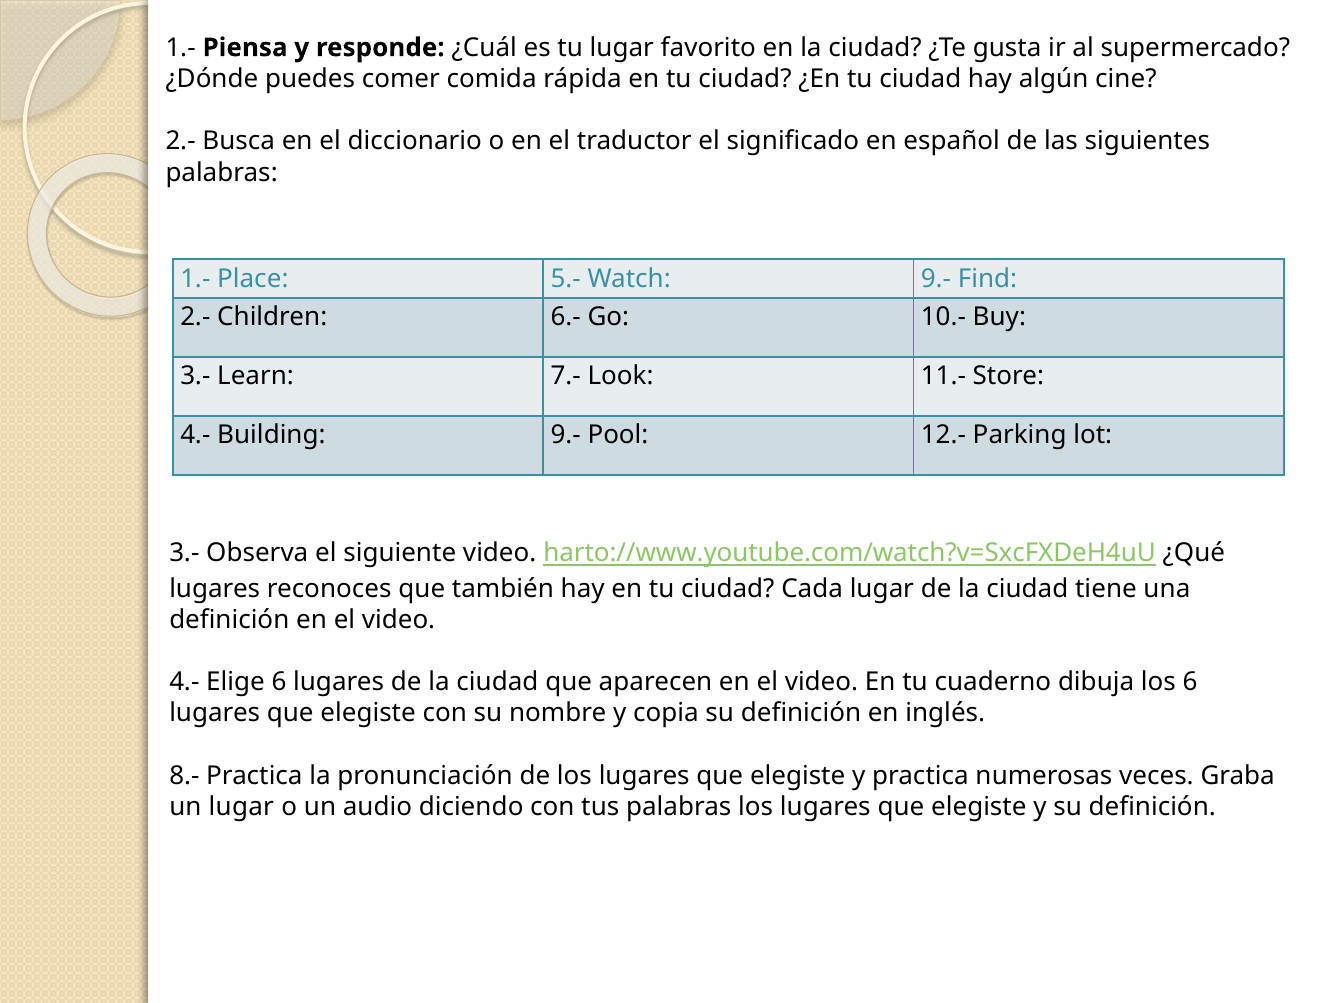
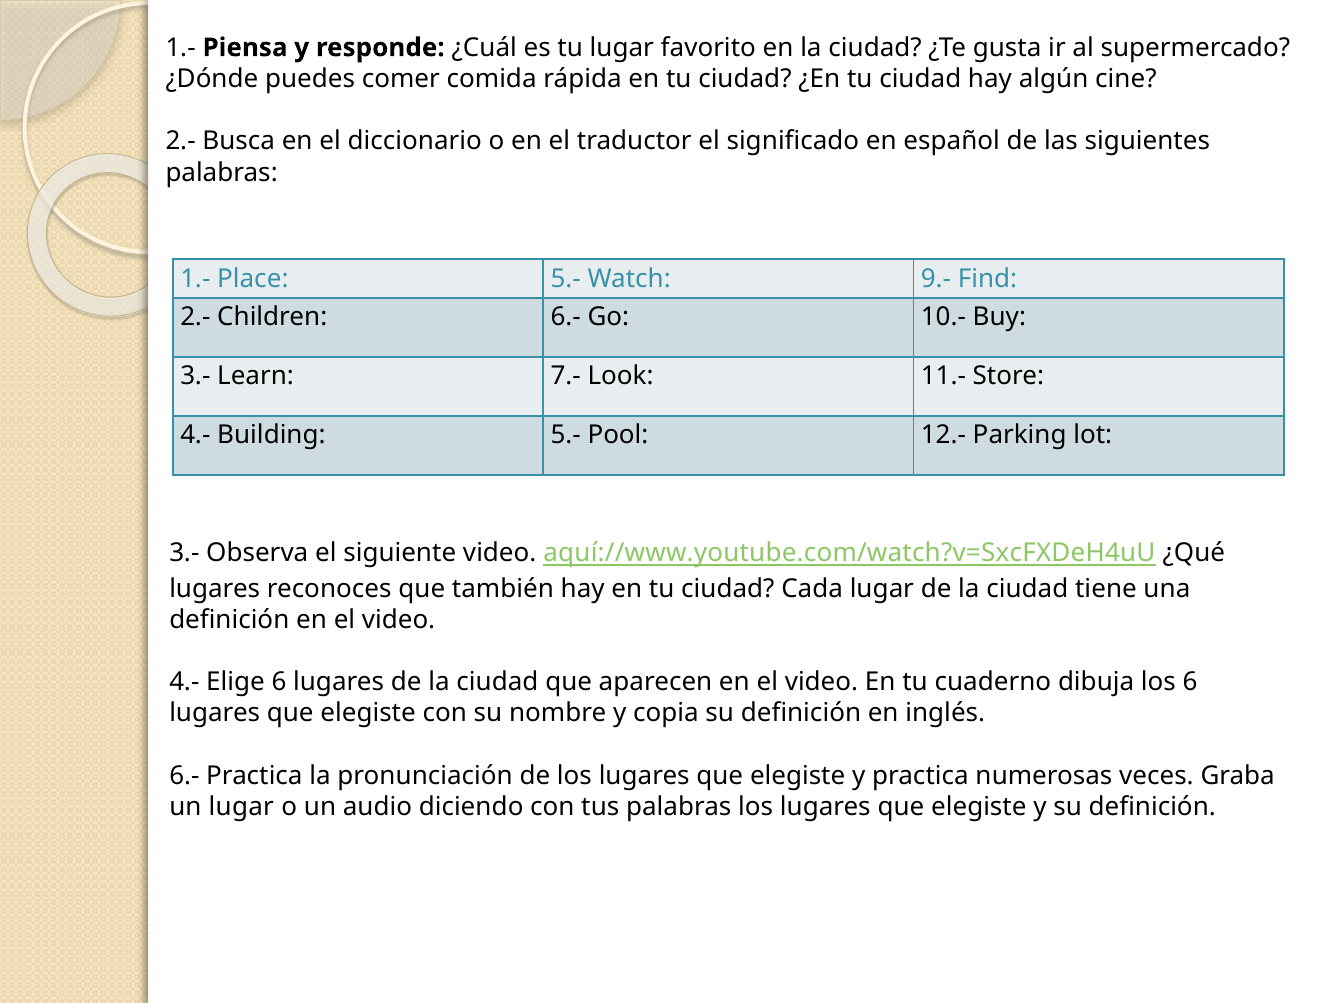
Building 9.-: 9.- -> 5.-
harto://www.youtube.com/watch?v=SxcFXDeH4uU: harto://www.youtube.com/watch?v=SxcFXDeH4uU -> aquí://www.youtube.com/watch?v=SxcFXDeH4uU
8.- at (184, 776): 8.- -> 6.-
